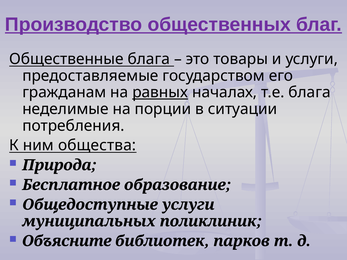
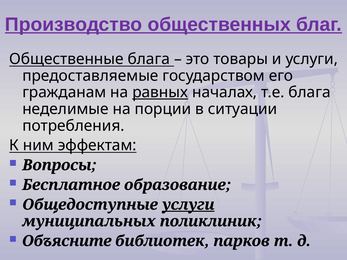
общества: общества -> эффектам
Природа: Природа -> Вопросы
услуги at (188, 205) underline: none -> present
